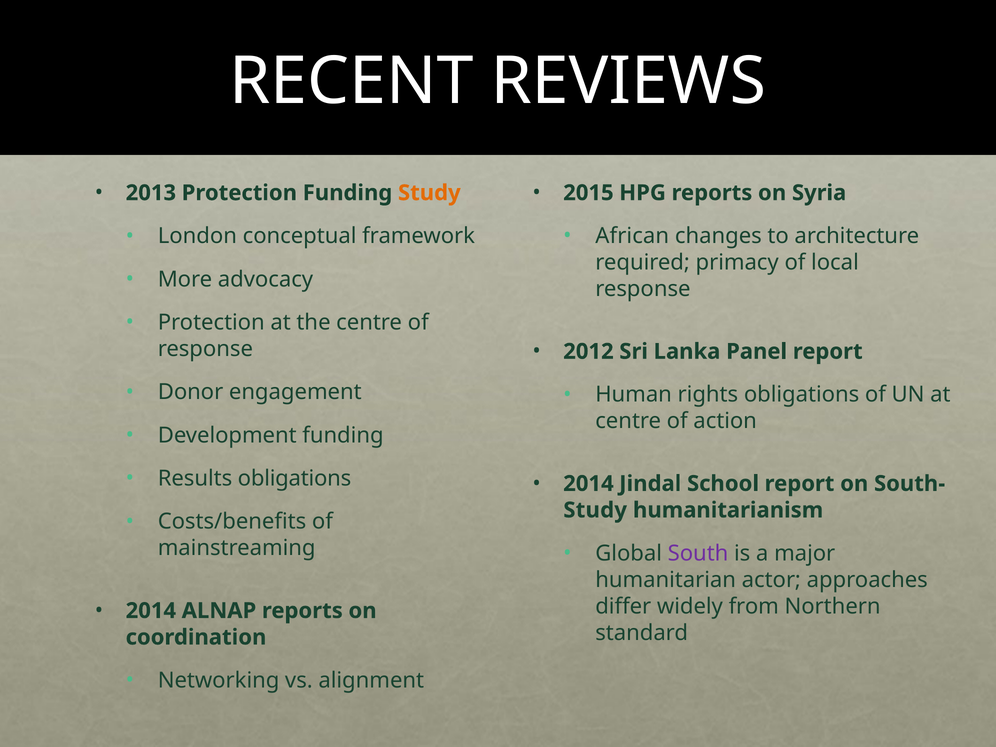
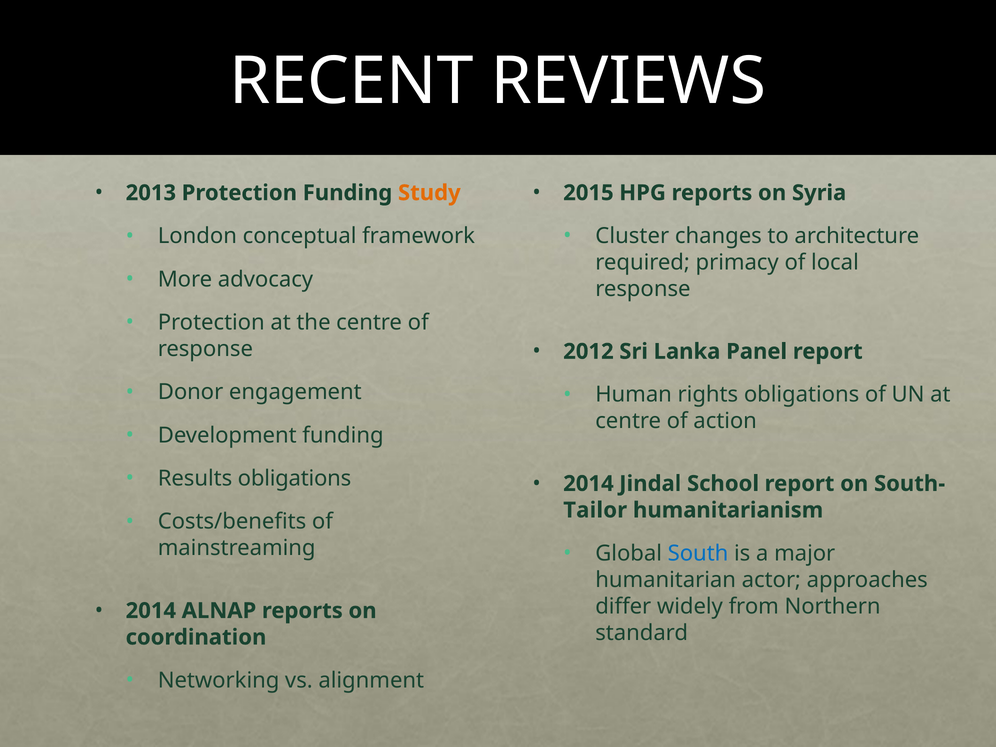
African: African -> Cluster
Study at (595, 510): Study -> Tailor
South colour: purple -> blue
